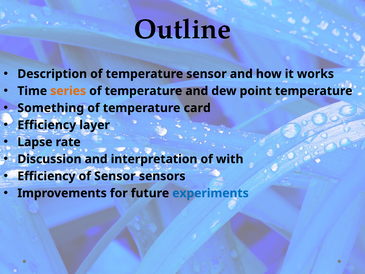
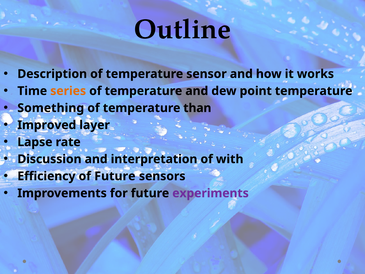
card: card -> than
Efficiency at (47, 125): Efficiency -> Improved
of Sensor: Sensor -> Future
experiments colour: blue -> purple
